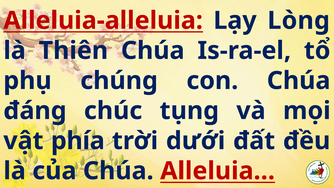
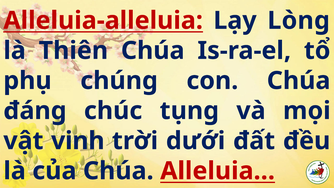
phía: phía -> vịnh
